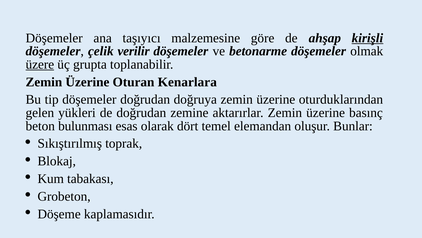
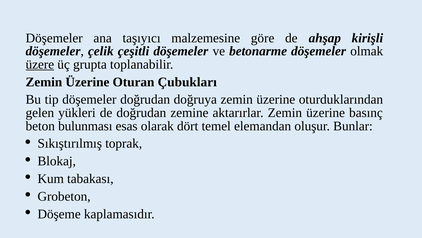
kirişli underline: present -> none
verilir: verilir -> çeşitli
Kenarlara: Kenarlara -> Çubukları
